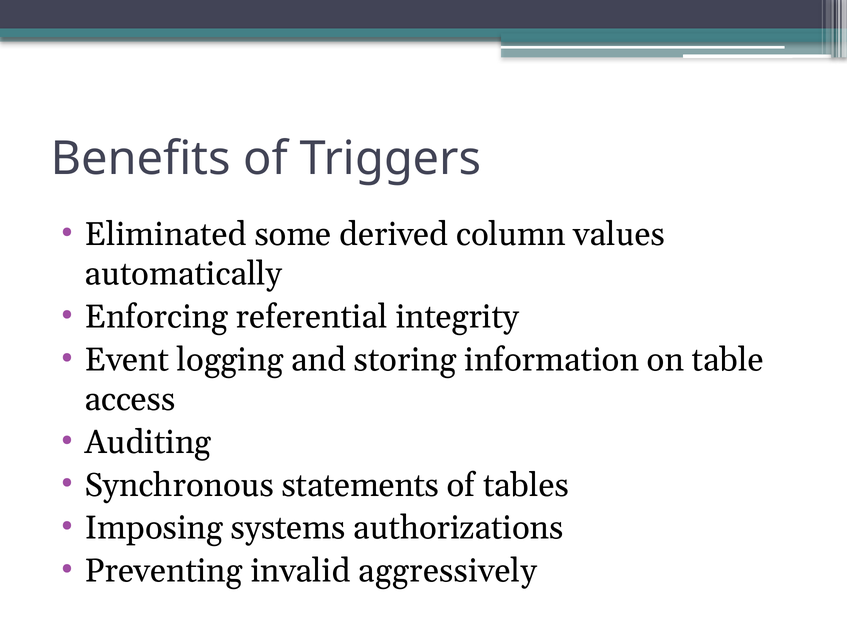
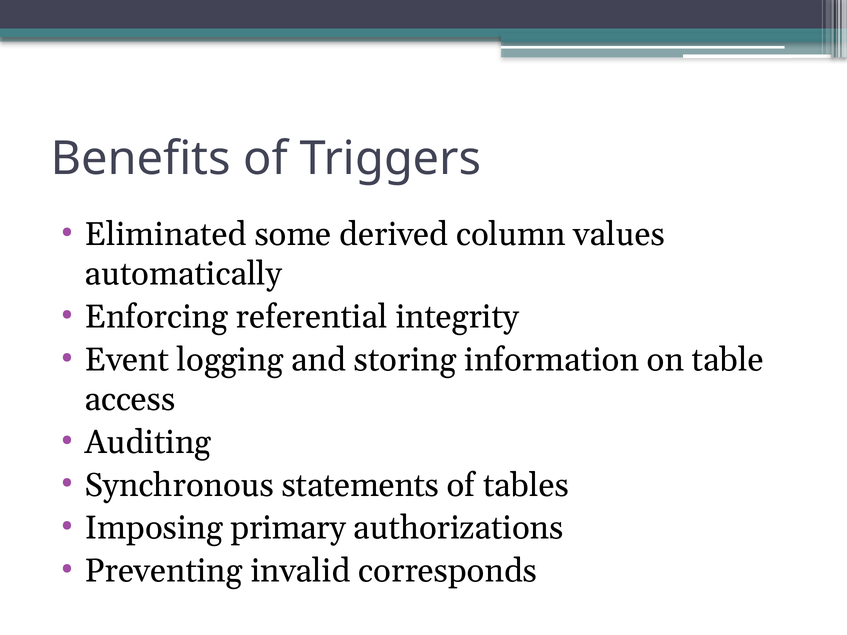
systems: systems -> primary
aggressively: aggressively -> corresponds
